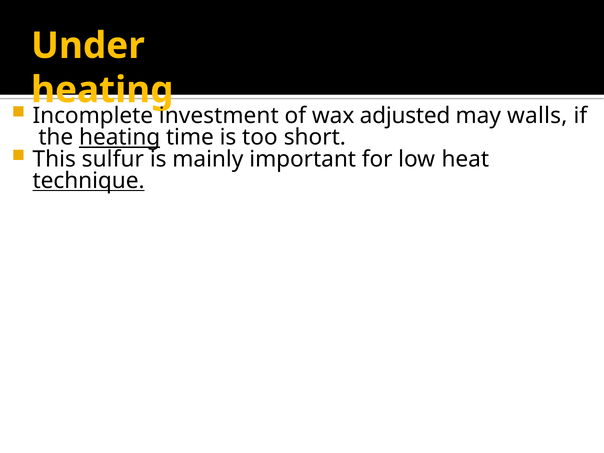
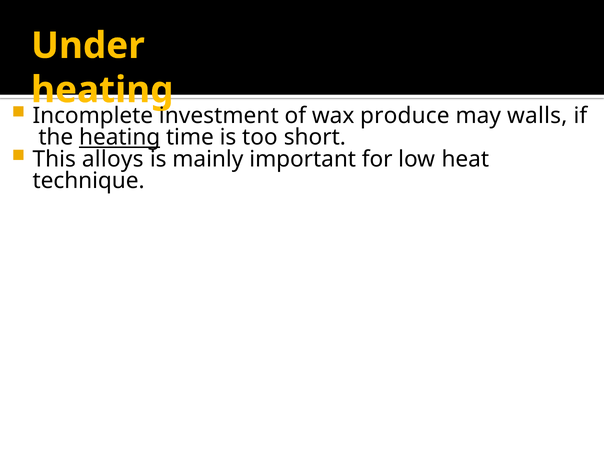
adjusted: adjusted -> produce
sulfur: sulfur -> alloys
technique underline: present -> none
